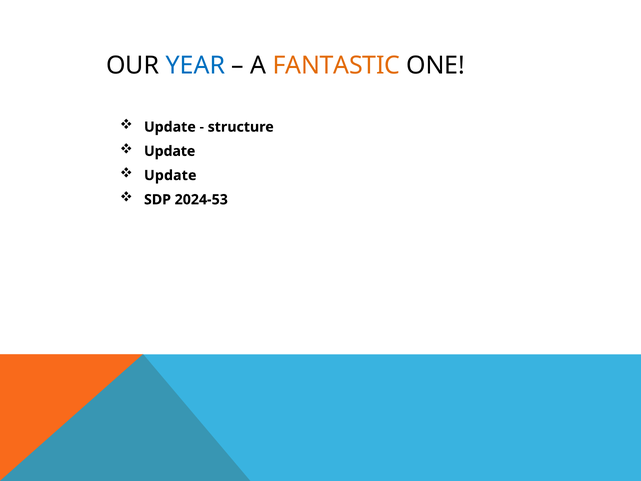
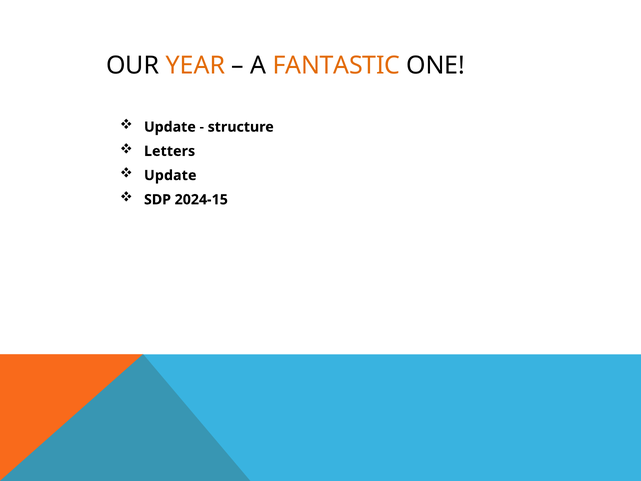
YEAR colour: blue -> orange
Update at (170, 151): Update -> Letters
2024-53: 2024-53 -> 2024-15
